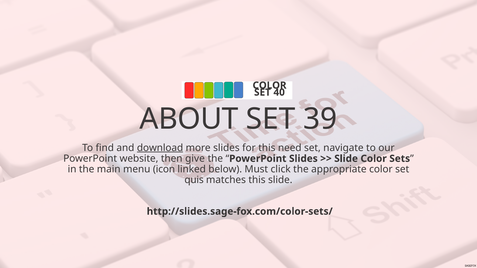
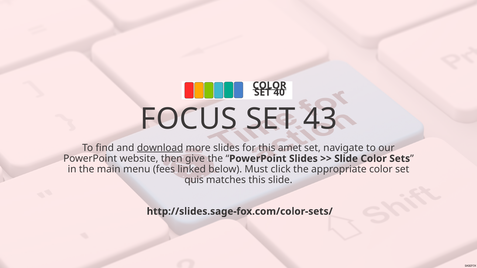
COLOR at (270, 85) underline: none -> present
ABOUT: ABOUT -> FOCUS
39: 39 -> 43
need: need -> amet
icon: icon -> fees
